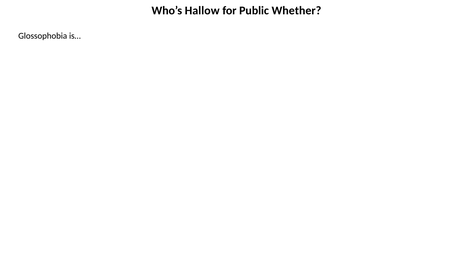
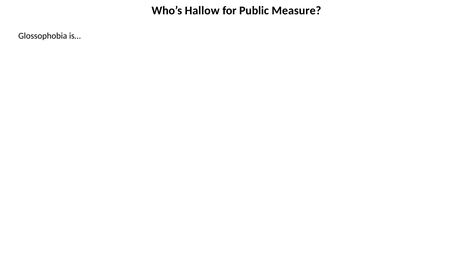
Whether: Whether -> Measure
